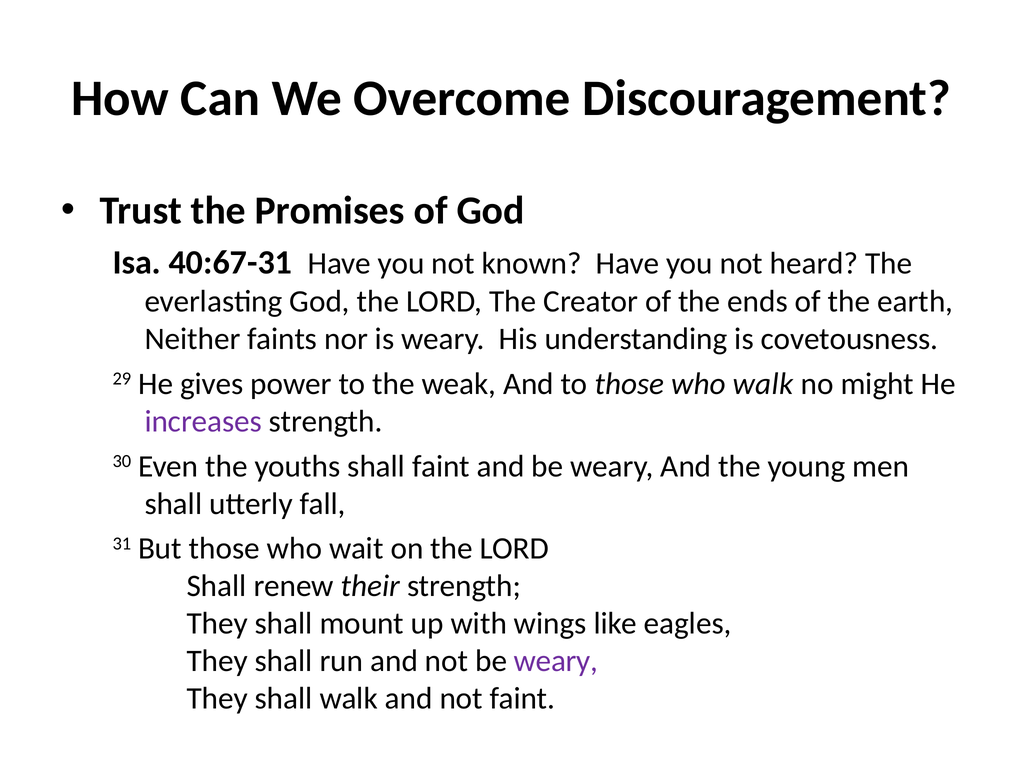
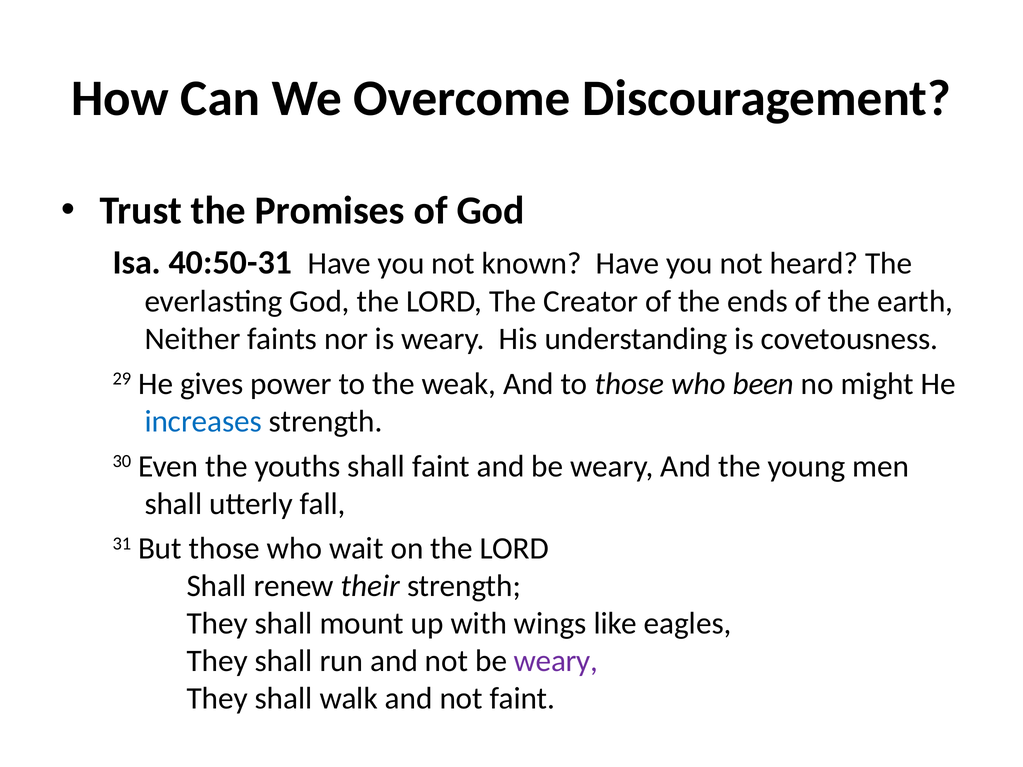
40:67-31: 40:67-31 -> 40:50-31
who walk: walk -> been
increases colour: purple -> blue
